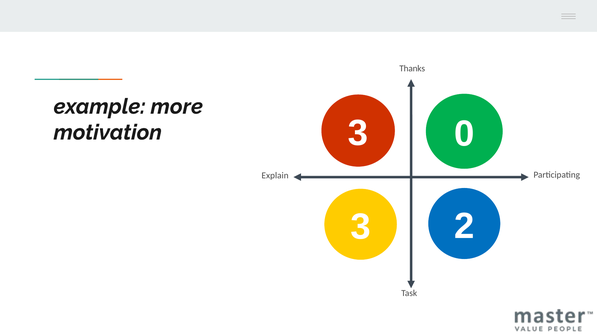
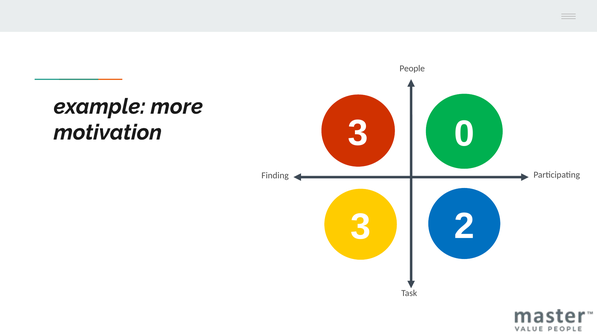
Thanks: Thanks -> People
Explain: Explain -> Finding
